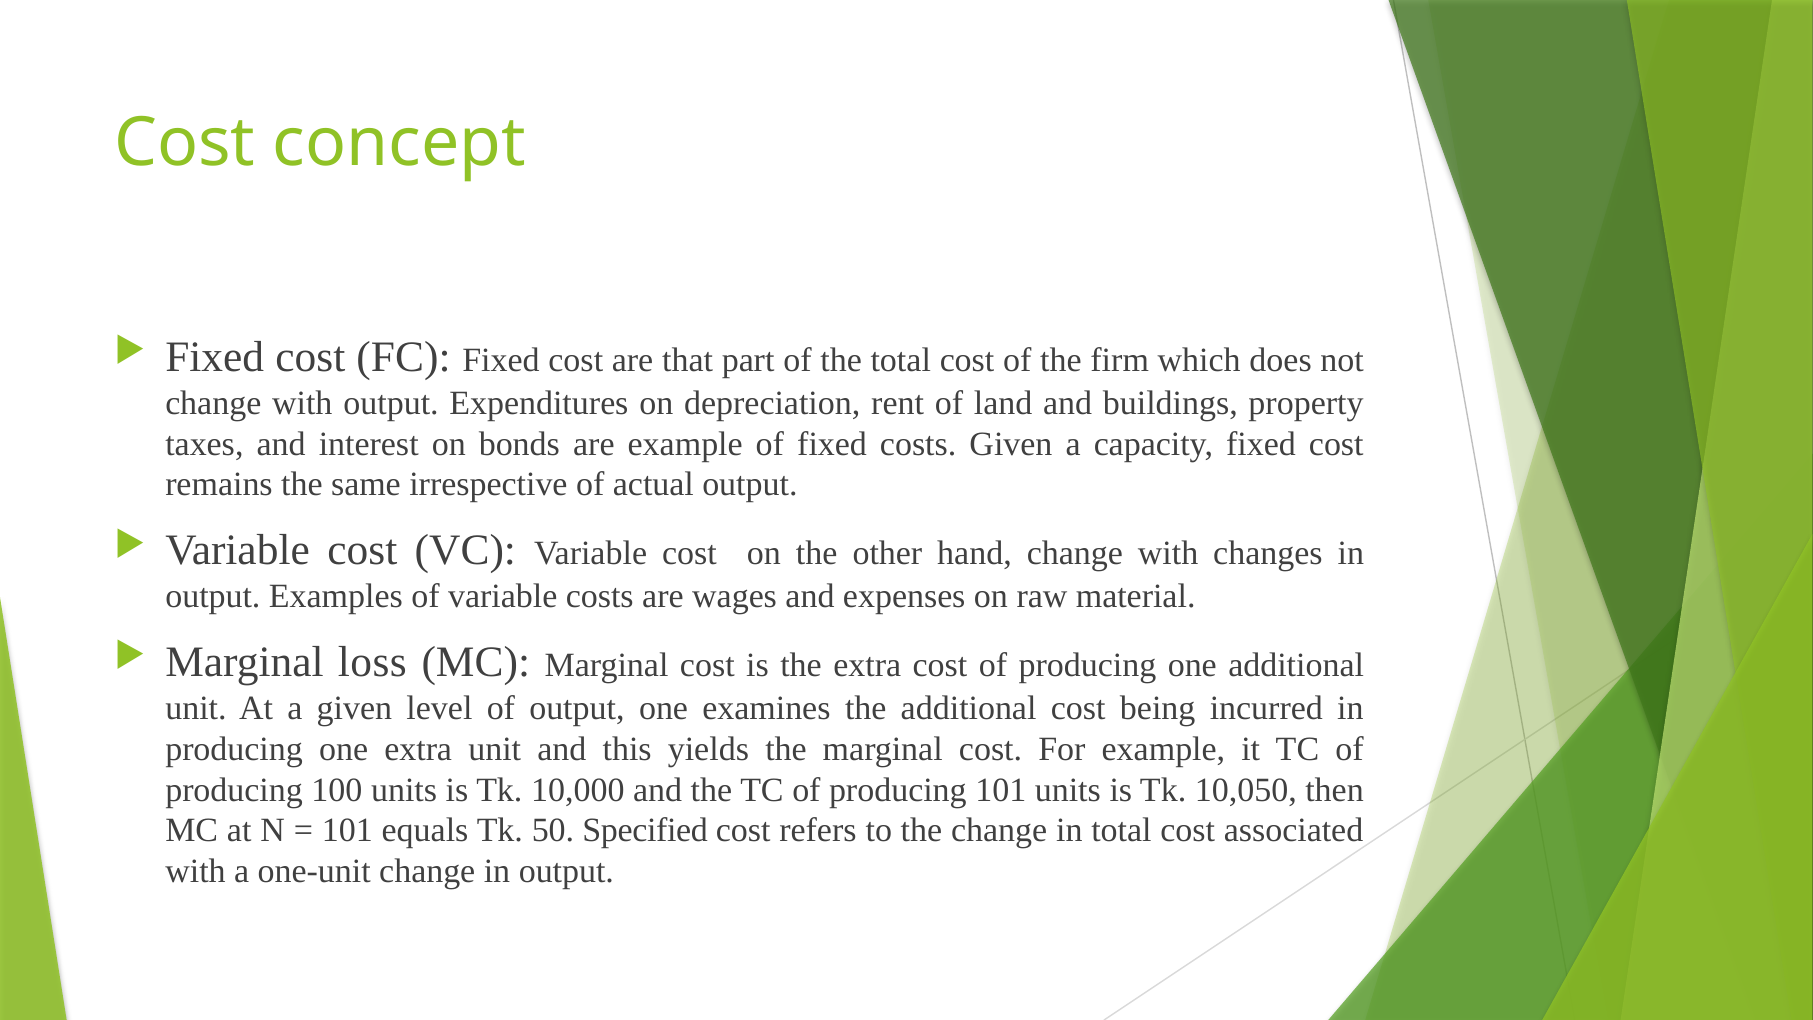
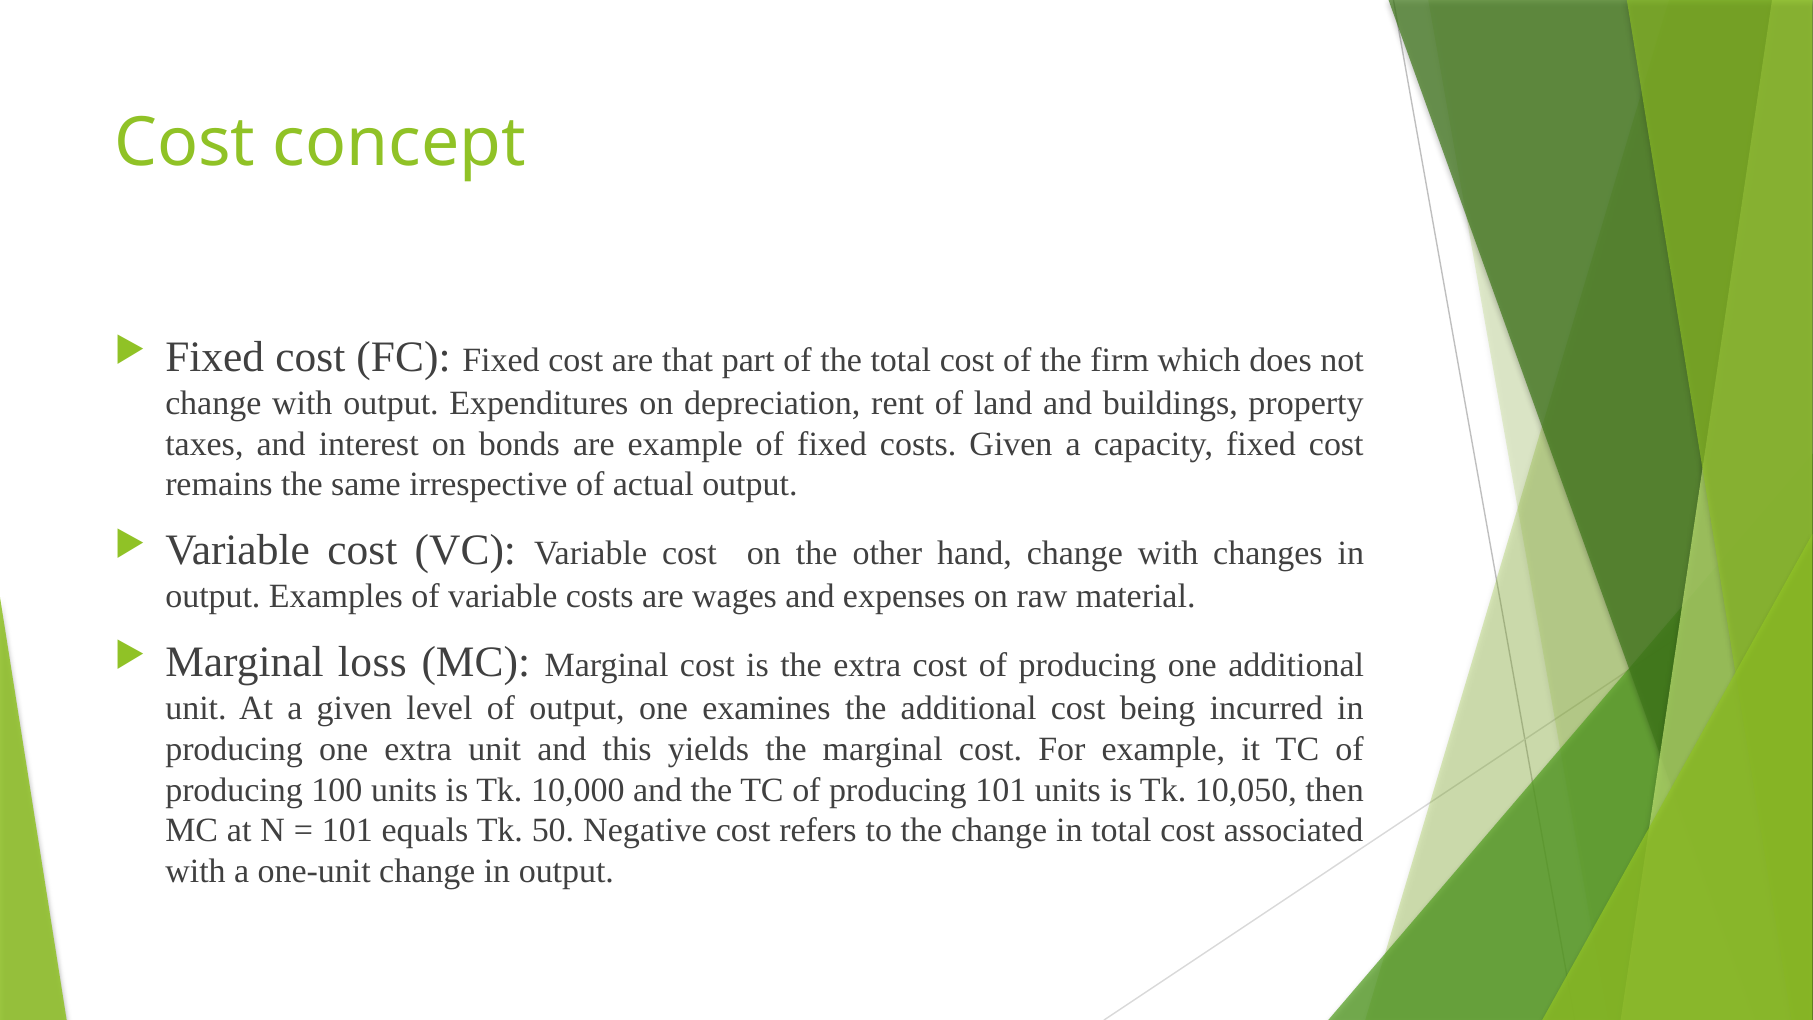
Specified: Specified -> Negative
